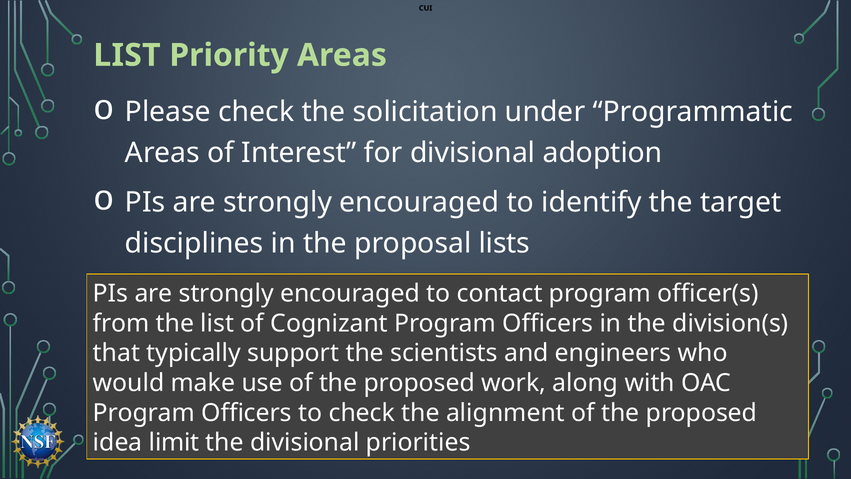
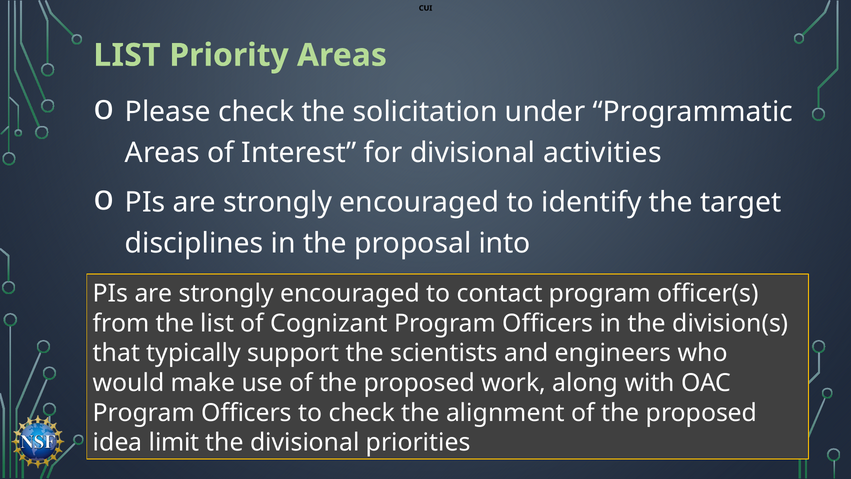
adoption: adoption -> activities
lists: lists -> into
